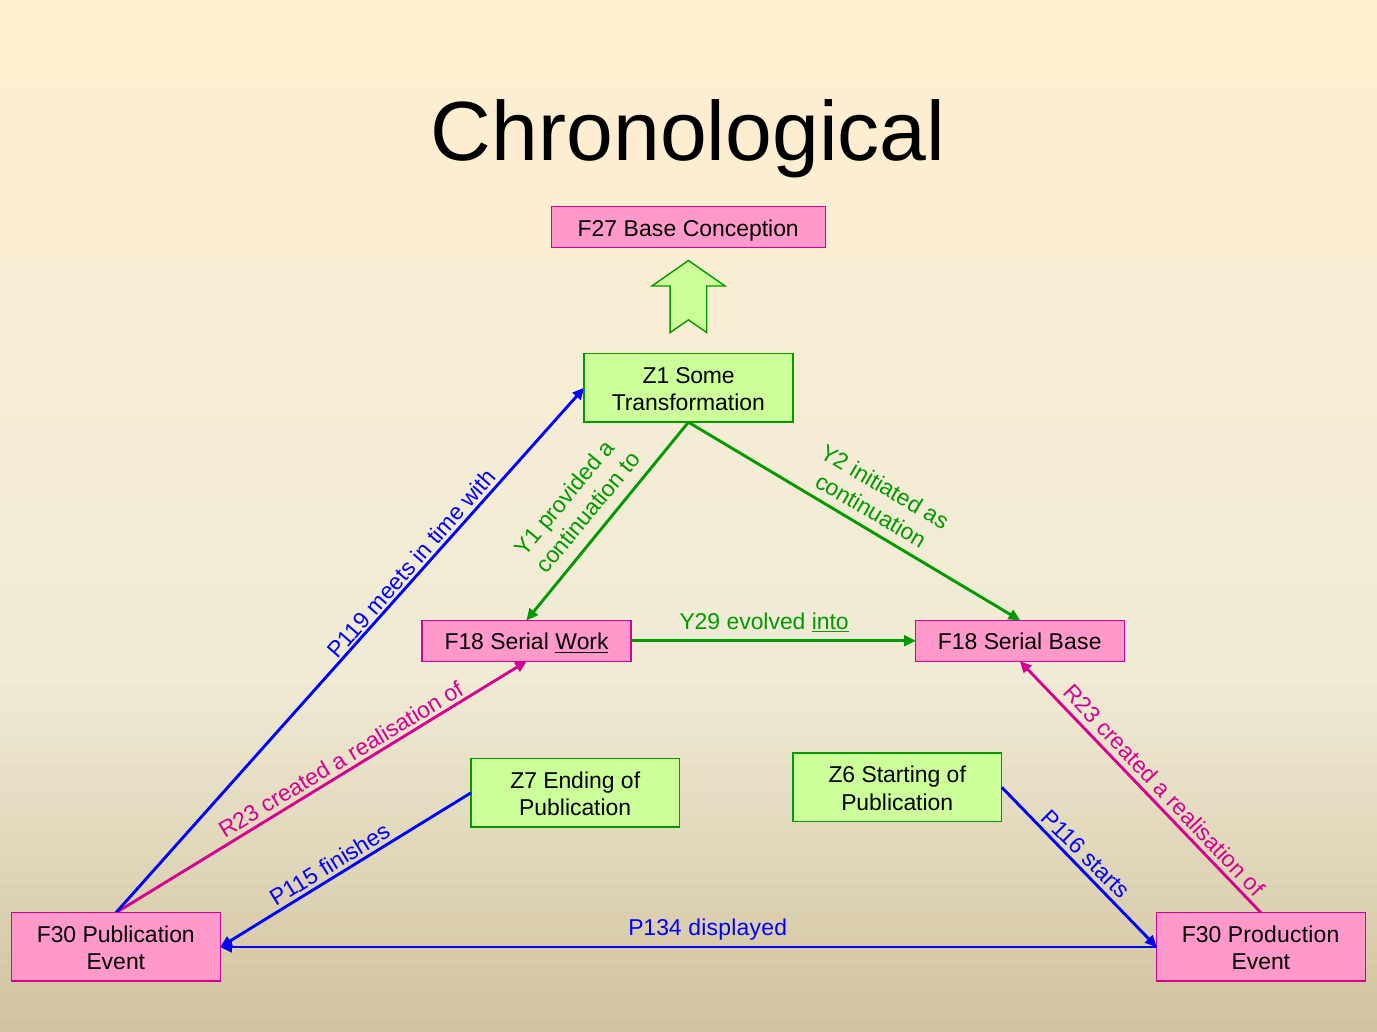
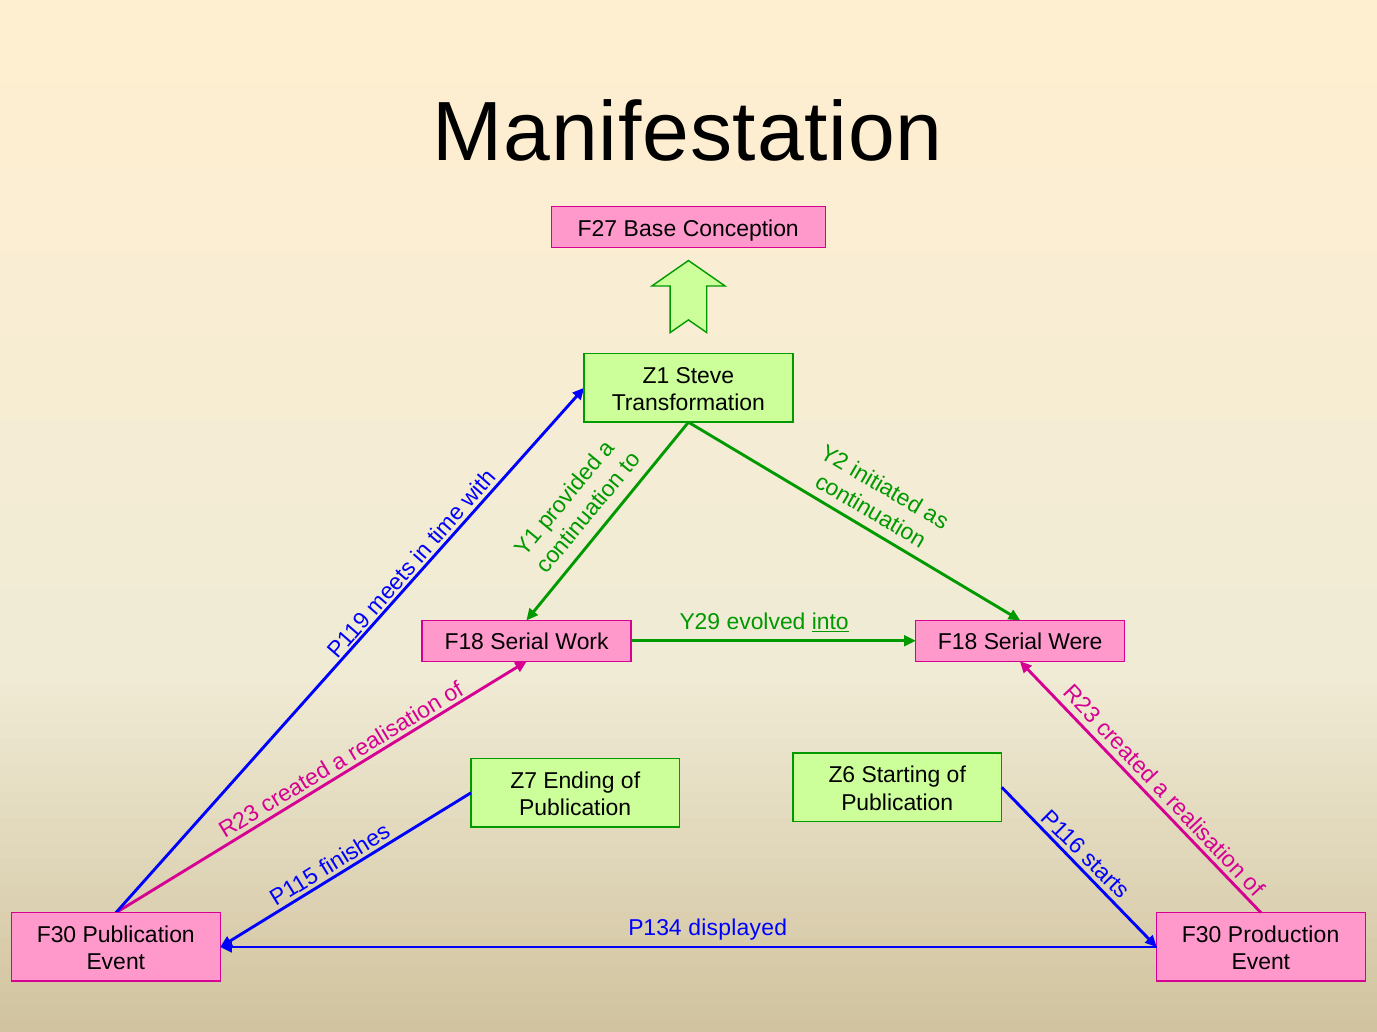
Chronological: Chronological -> Manifestation
Some: Some -> Steve
Work underline: present -> none
Serial Base: Base -> Were
